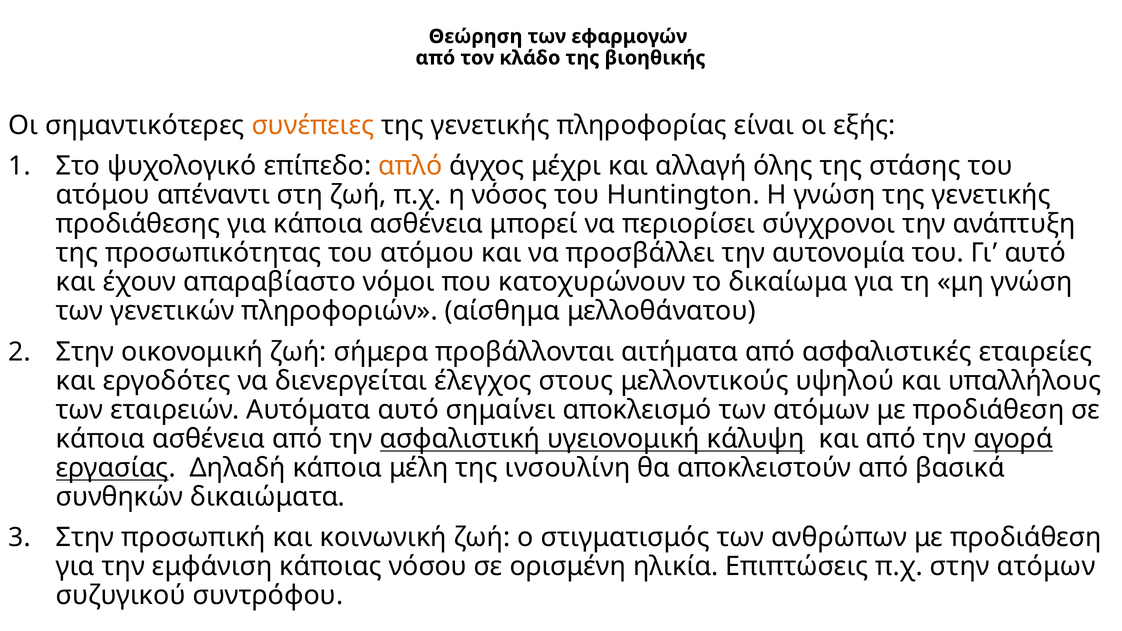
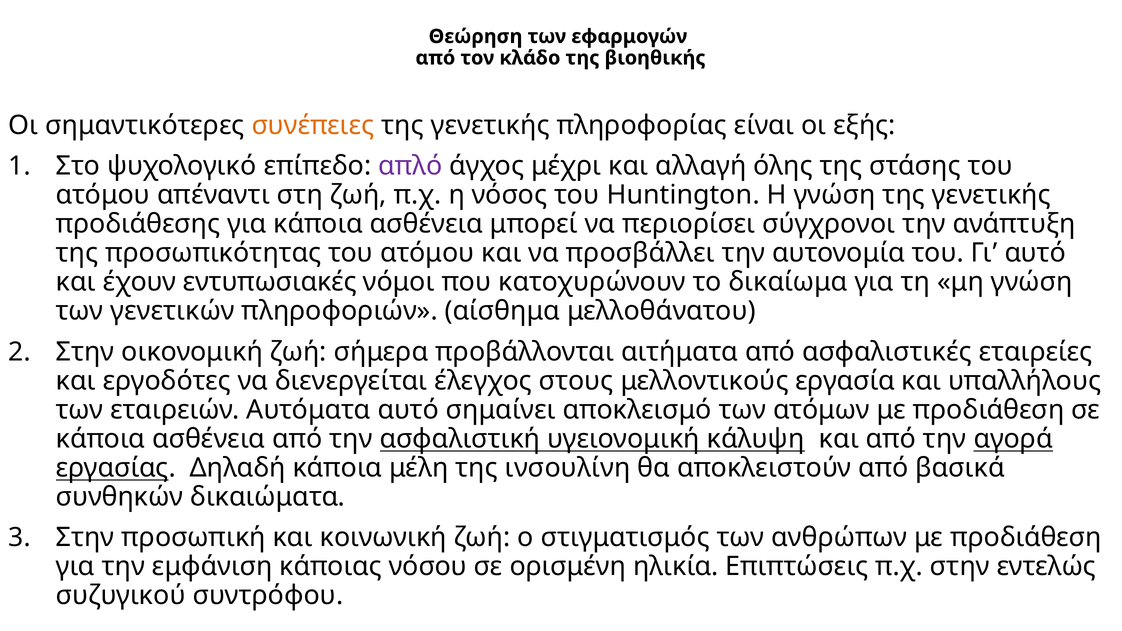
απλό colour: orange -> purple
απαραβίαστο: απαραβίαστο -> εντυπωσιακές
υψηλού: υψηλού -> εργασία
στην ατόμων: ατόμων -> εντελώς
